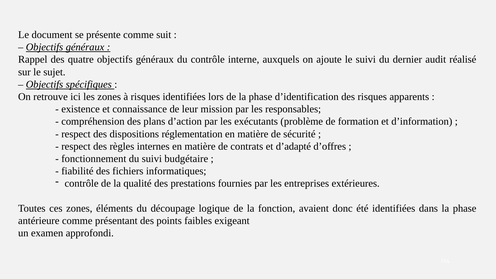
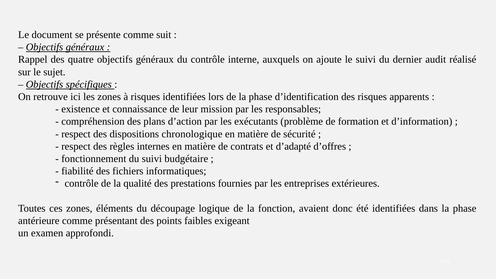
réglementation: réglementation -> chronologique
